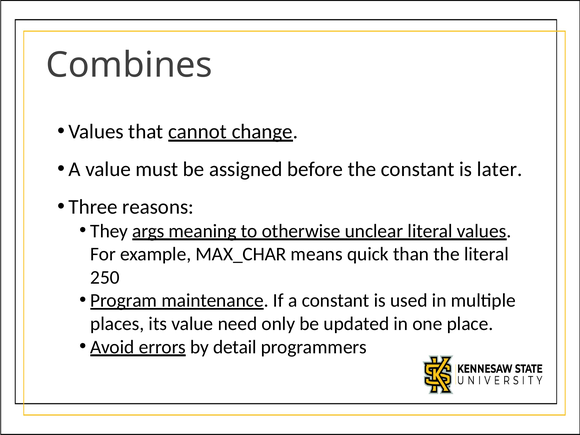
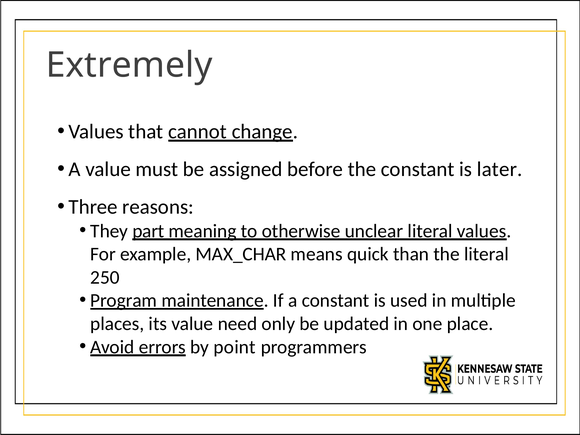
Combines: Combines -> Extremely
args: args -> part
detail: detail -> point
